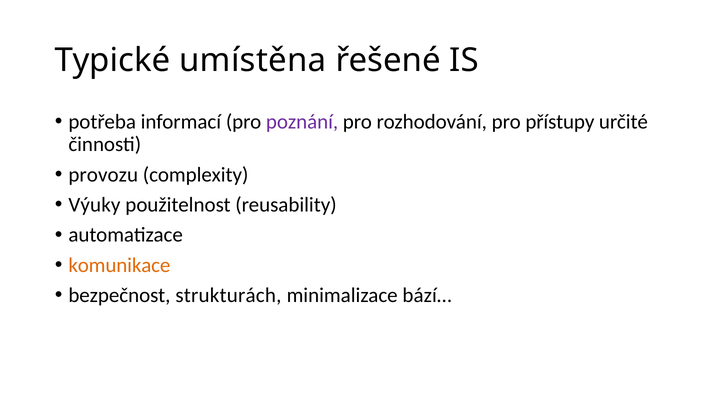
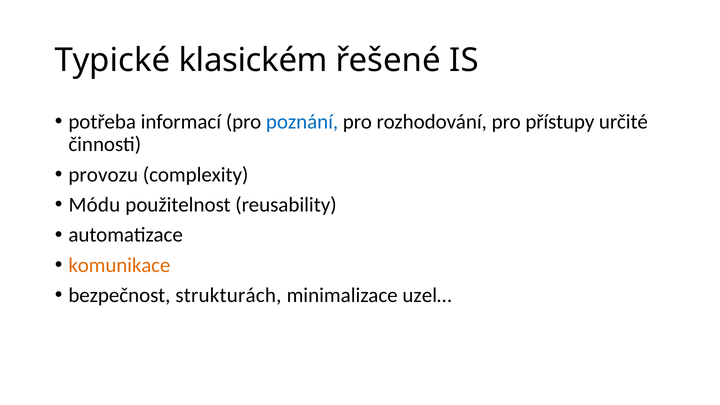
umístěna: umístěna -> klasickém
poznání colour: purple -> blue
Výuky: Výuky -> Módu
bází…: bází… -> uzel…
